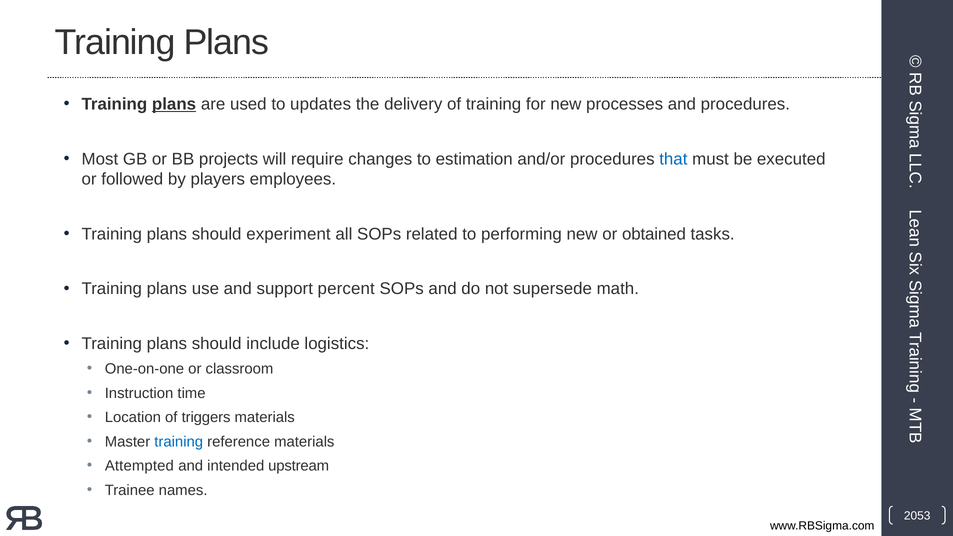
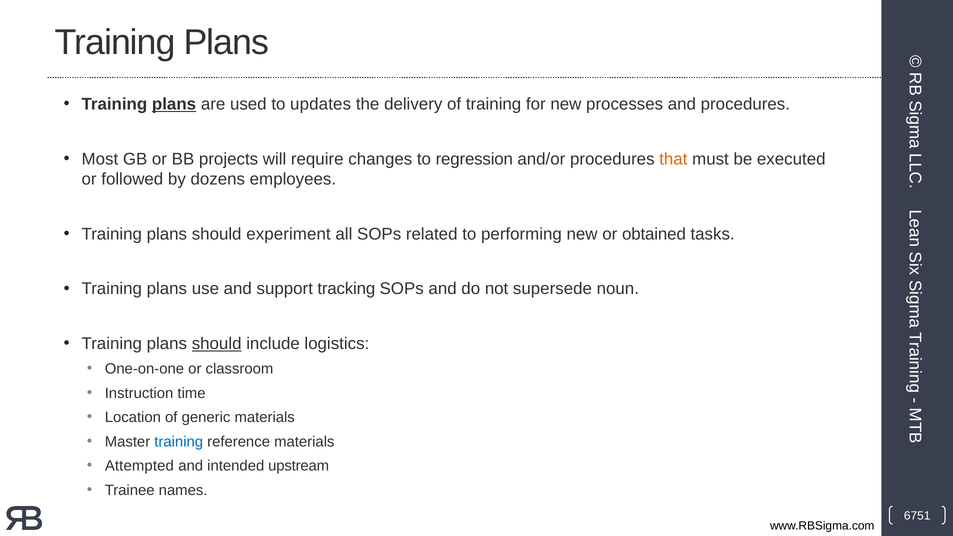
estimation: estimation -> regression
that colour: blue -> orange
players: players -> dozens
percent: percent -> tracking
math: math -> noun
should at (217, 344) underline: none -> present
triggers: triggers -> generic
2053: 2053 -> 6751
